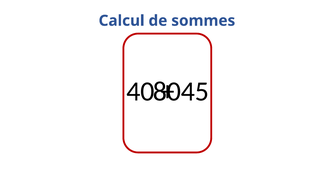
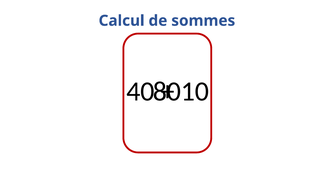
45: 45 -> 10
